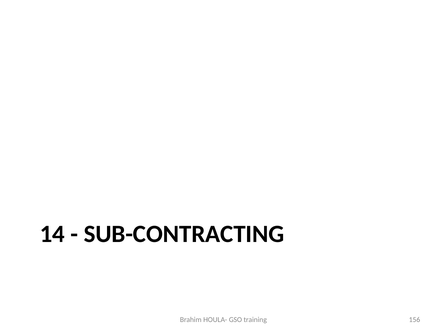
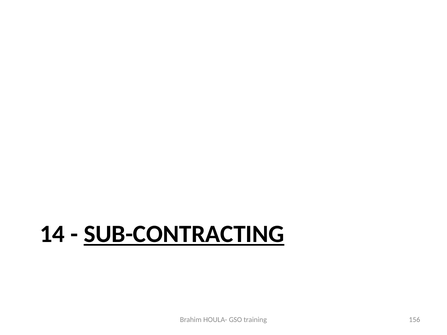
SUB-CONTRACTING underline: none -> present
